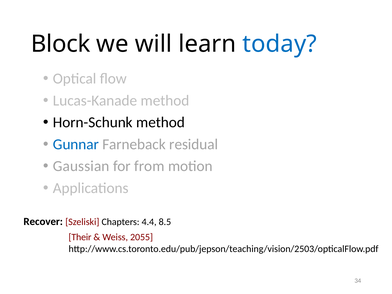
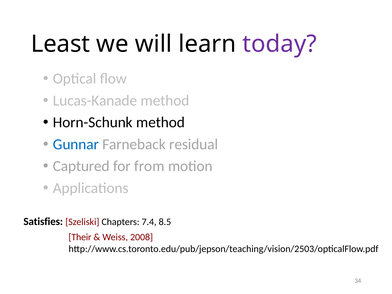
Block: Block -> Least
today colour: blue -> purple
Gaussian: Gaussian -> Captured
Recover: Recover -> Satisfies
4.4: 4.4 -> 7.4
2055: 2055 -> 2008
